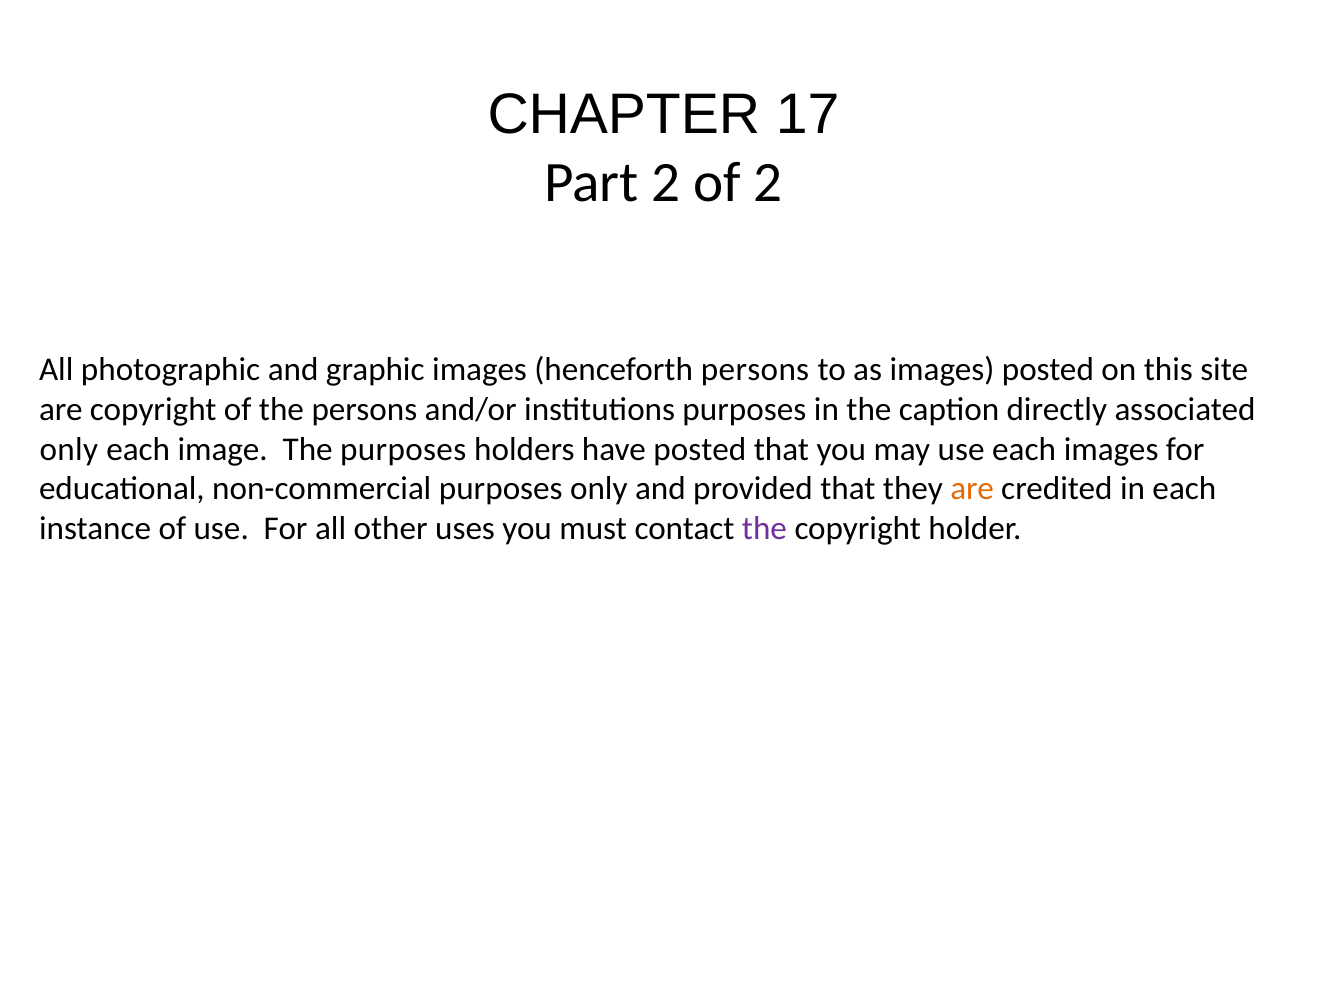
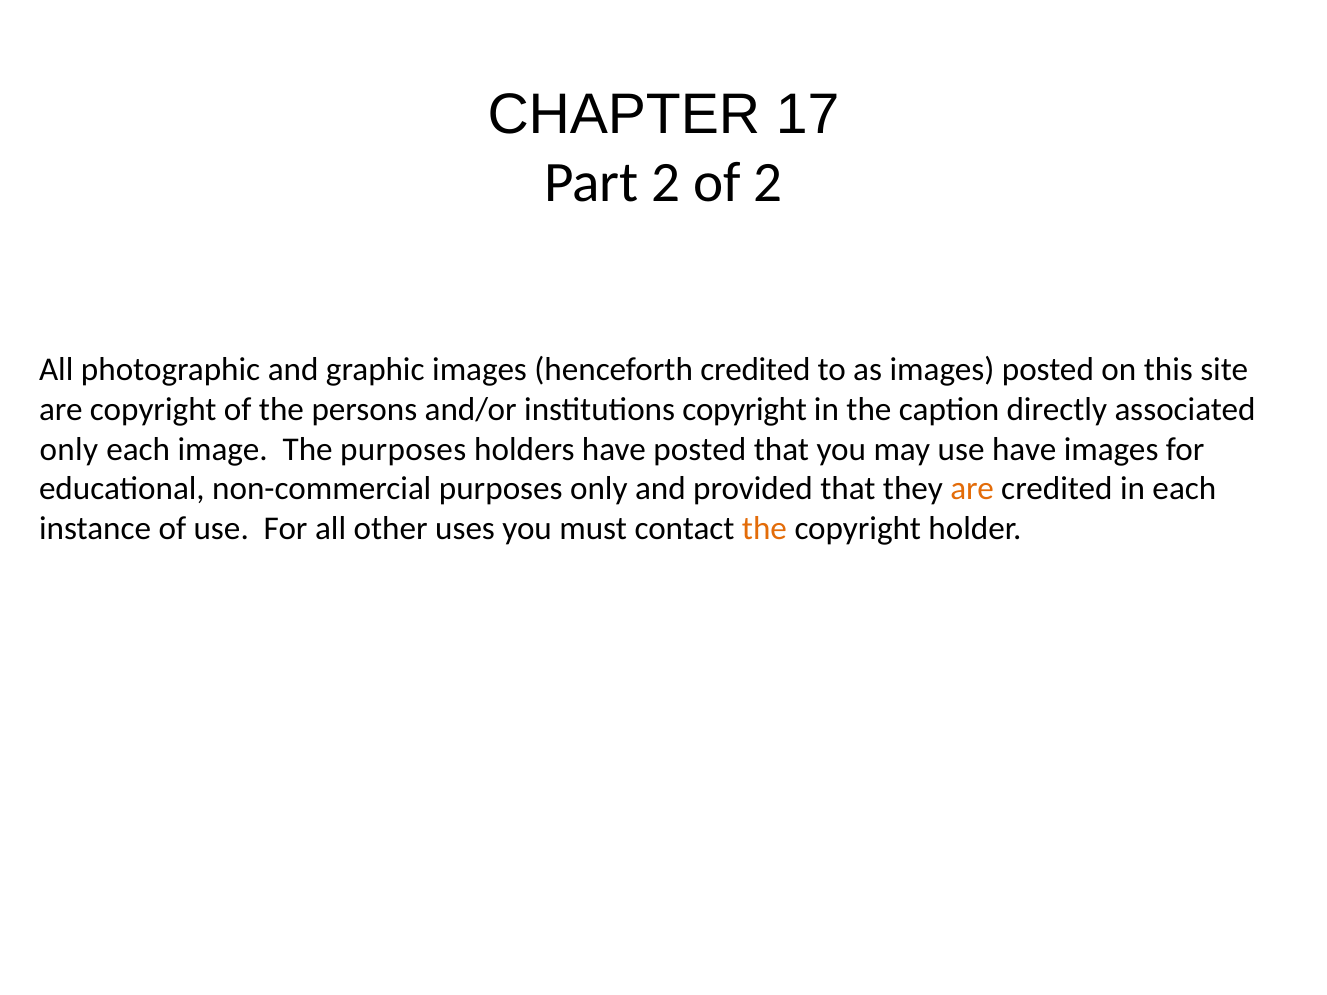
henceforth persons: persons -> credited
institutions purposes: purposes -> copyright
use each: each -> have
the at (764, 529) colour: purple -> orange
